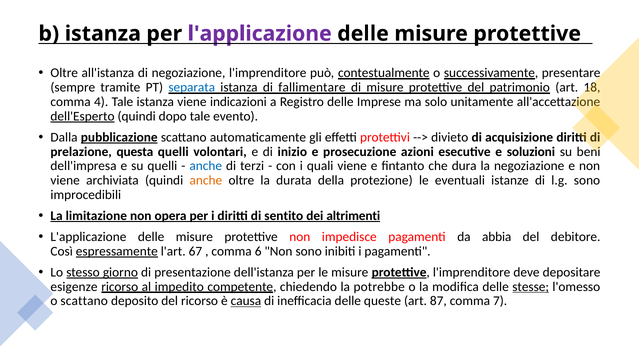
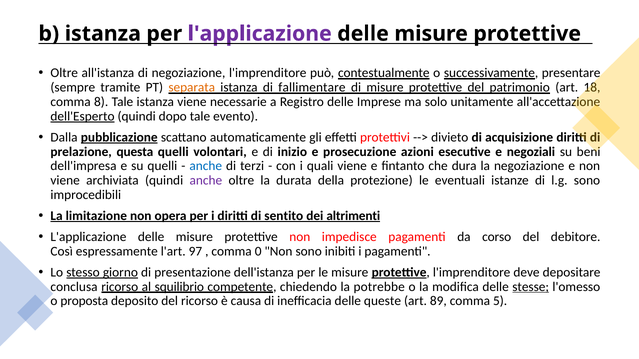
separata colour: blue -> orange
4: 4 -> 8
indicazioni: indicazioni -> necessarie
soluzioni: soluzioni -> negoziali
anche at (206, 181) colour: orange -> purple
abbia: abbia -> corso
espressamente underline: present -> none
67: 67 -> 97
6: 6 -> 0
esigenze: esigenze -> conclusa
impedito: impedito -> squilibrio
scattano at (84, 301): scattano -> proposta
causa underline: present -> none
87: 87 -> 89
7: 7 -> 5
